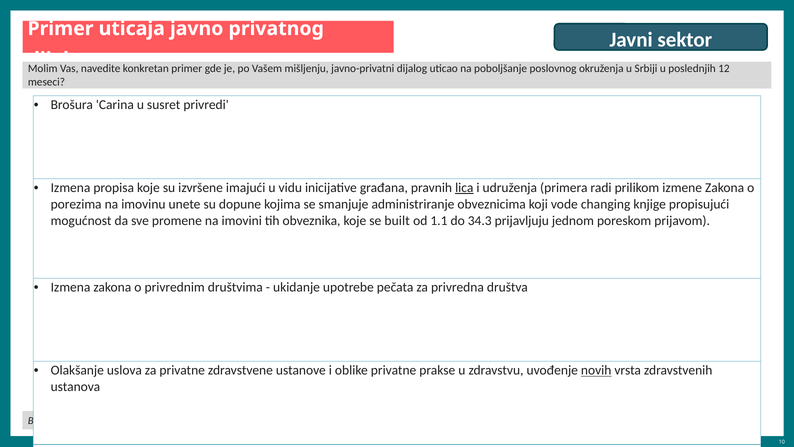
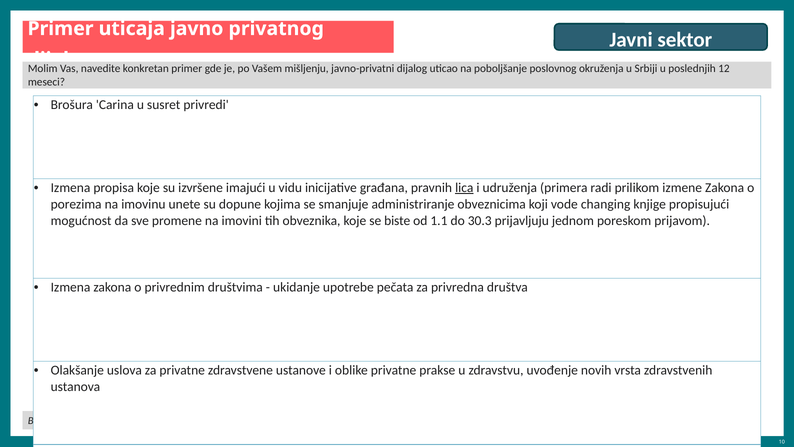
built: built -> biste
34.3: 34.3 -> 30.3
novih underline: present -> none
